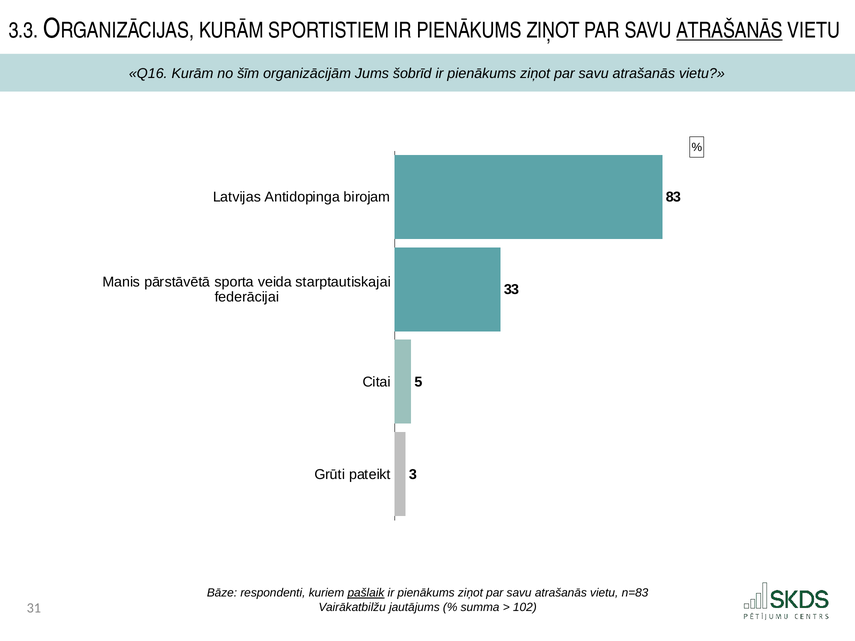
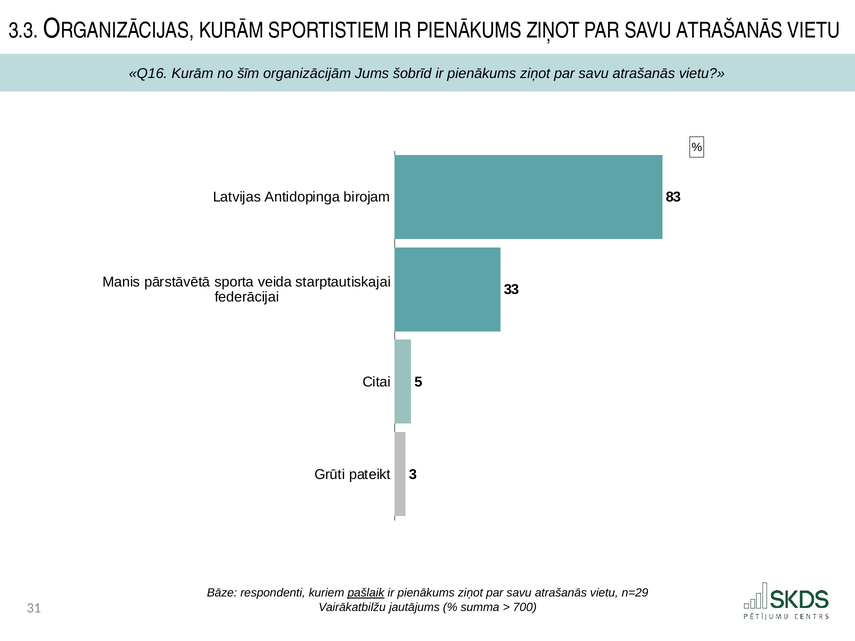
ATRAŠANĀS at (730, 31) underline: present -> none
n=83: n=83 -> n=29
102: 102 -> 700
